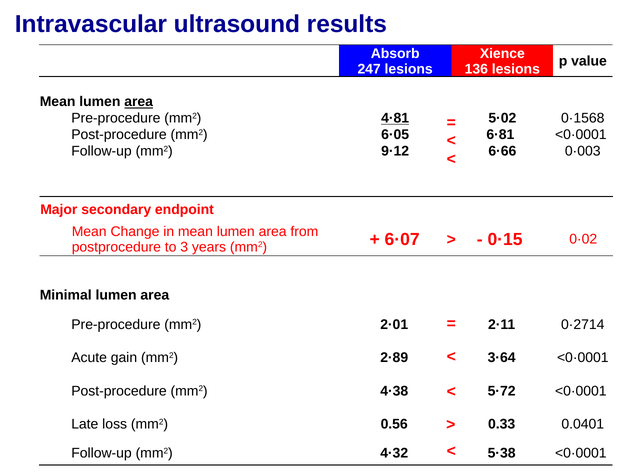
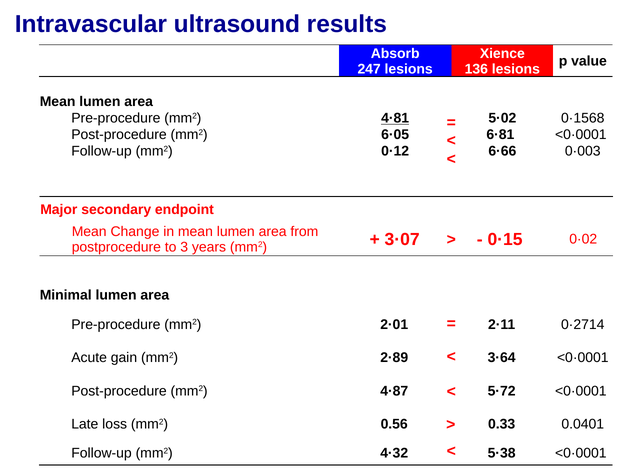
area at (139, 102) underline: present -> none
9·12: 9·12 -> 0·12
6·07: 6·07 -> 3·07
4·38: 4·38 -> 4·87
